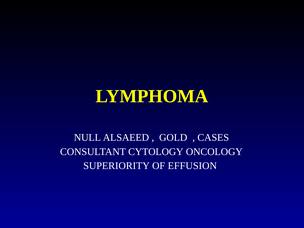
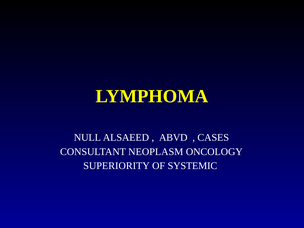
GOLD: GOLD -> ABVD
CYTOLOGY: CYTOLOGY -> NEOPLASM
EFFUSION: EFFUSION -> SYSTEMIC
